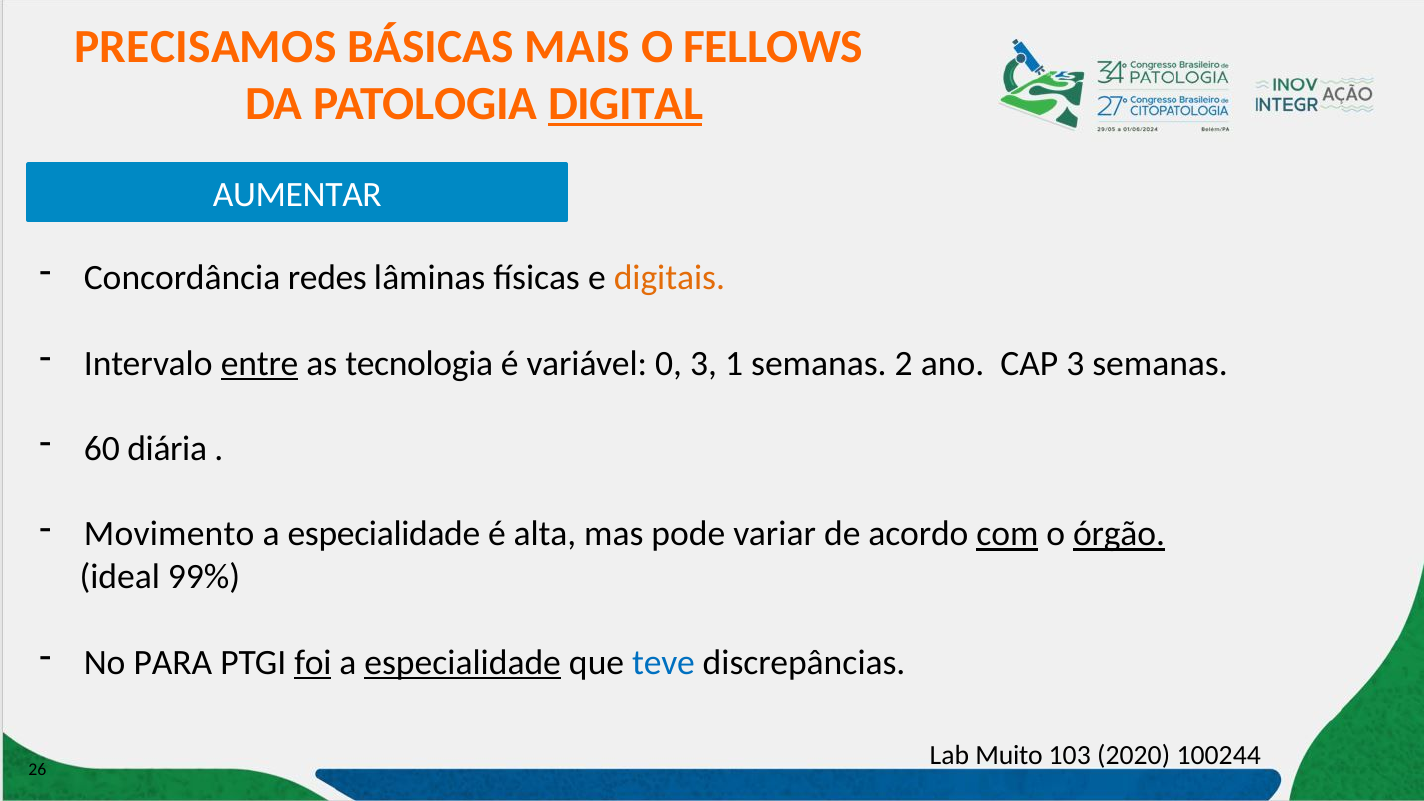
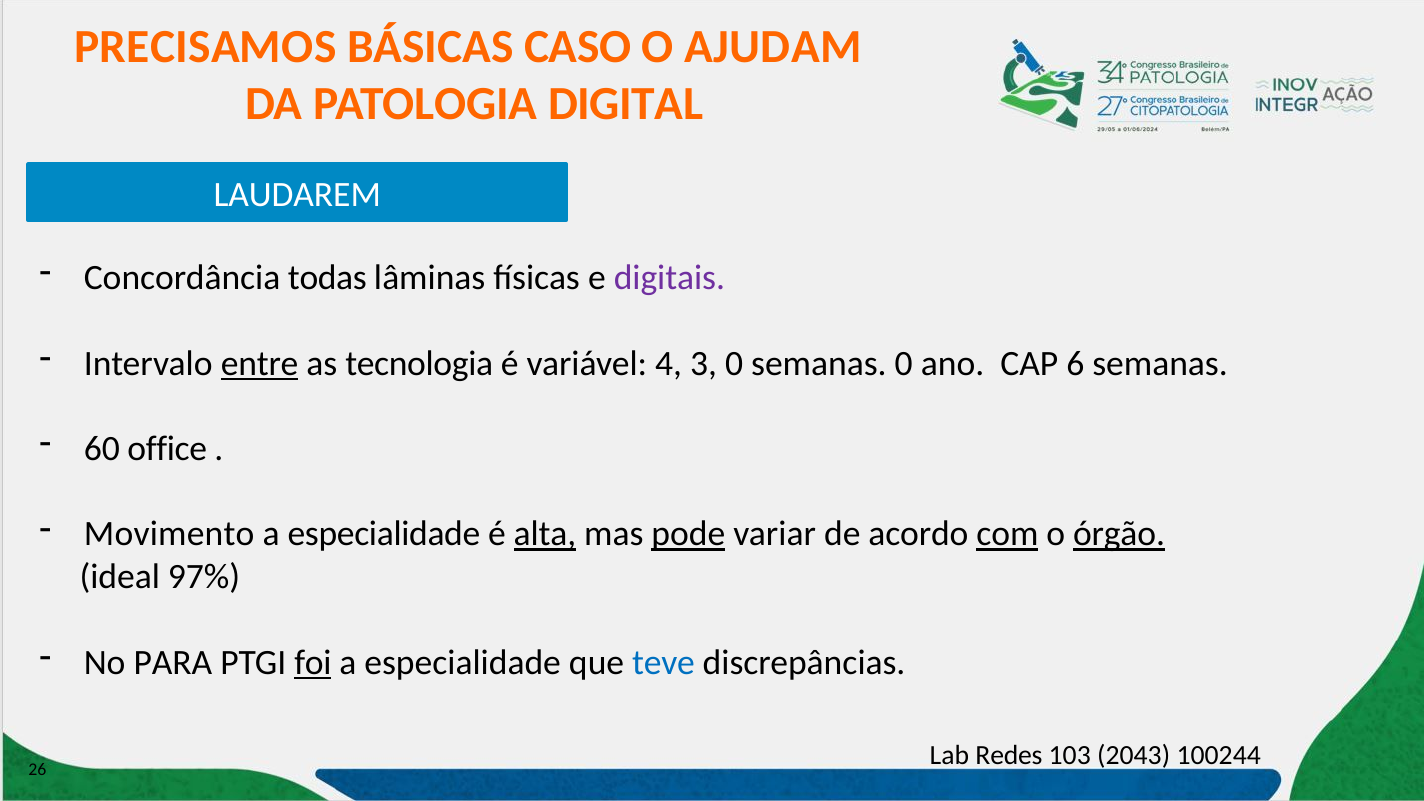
MAIS: MAIS -> CASO
FELLOWS: FELLOWS -> AJUDAM
DIGITAL underline: present -> none
AUMENTAR: AUMENTAR -> LAUDAREM
redes: redes -> todas
digitais colour: orange -> purple
0: 0 -> 4
3 1: 1 -> 0
semanas 2: 2 -> 0
CAP 3: 3 -> 6
diária: diária -> office
alta underline: none -> present
pode underline: none -> present
99%: 99% -> 97%
especialidade at (463, 662) underline: present -> none
Muito: Muito -> Redes
2020: 2020 -> 2043
